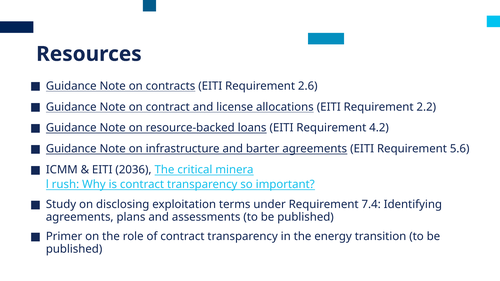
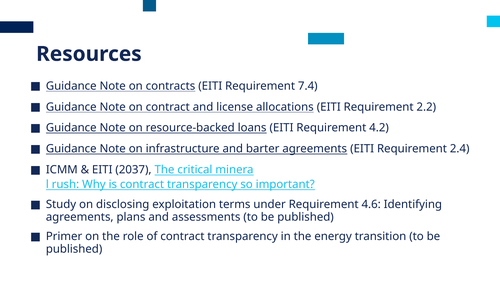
2.6: 2.6 -> 7.4
5.6: 5.6 -> 2.4
2036: 2036 -> 2037
7.4: 7.4 -> 4.6
